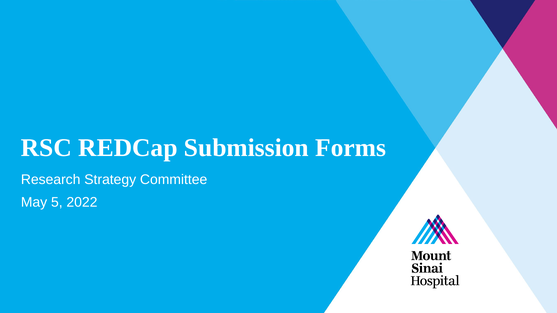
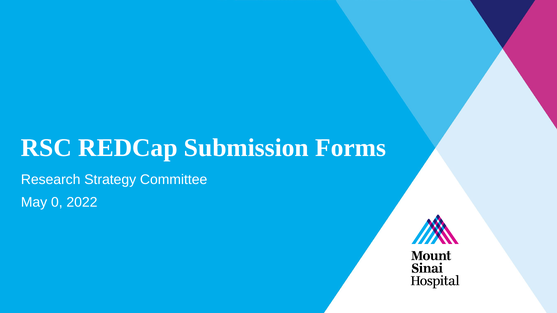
5: 5 -> 0
